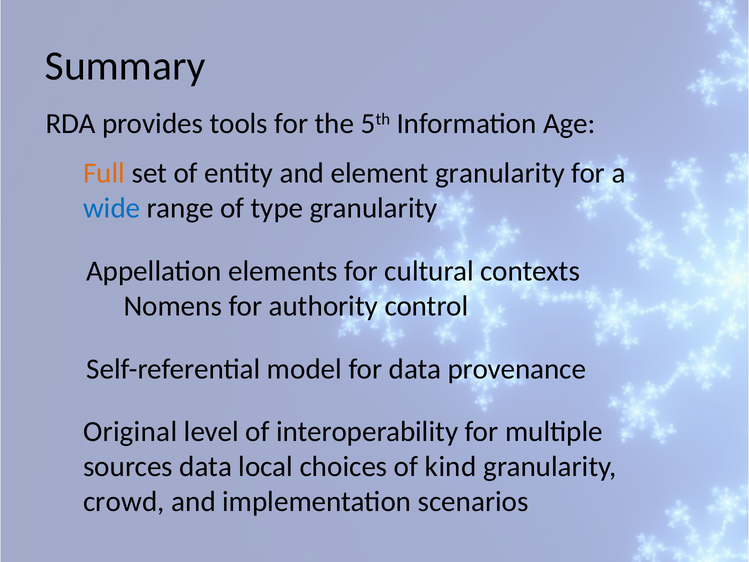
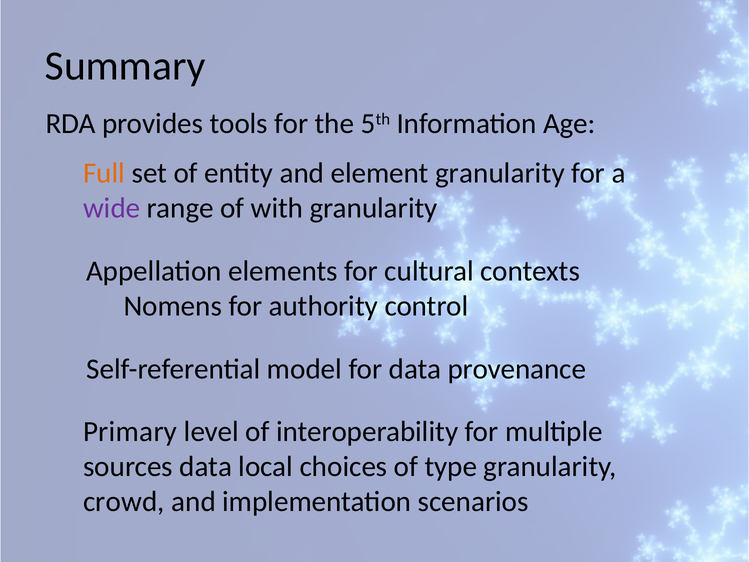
wide colour: blue -> purple
type: type -> with
Original: Original -> Primary
kind: kind -> type
